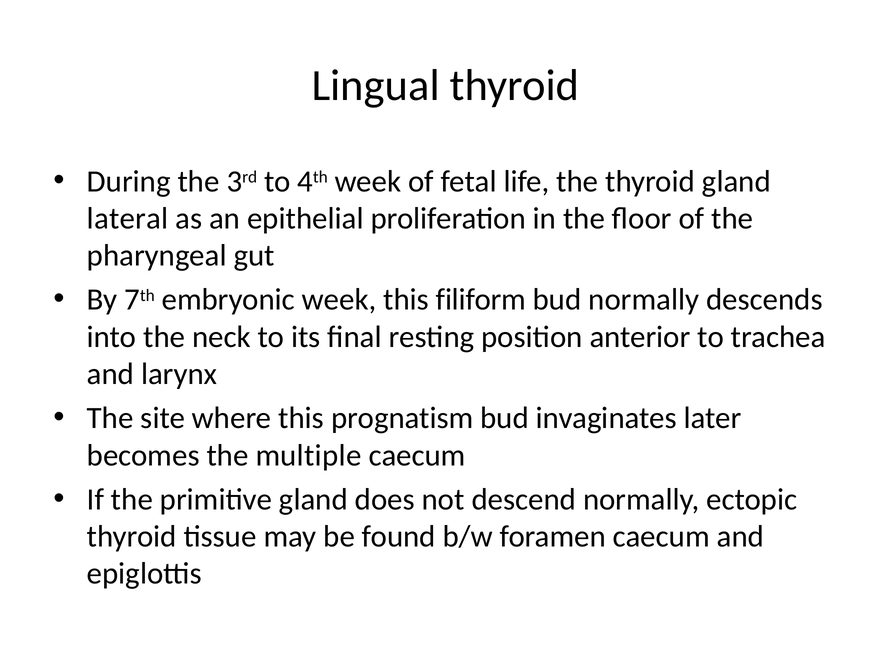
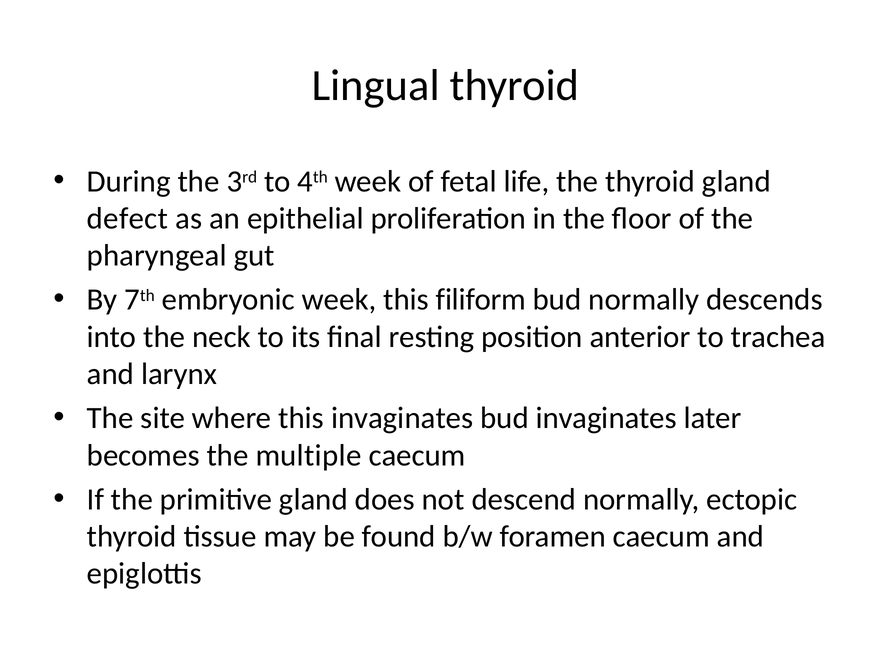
lateral: lateral -> defect
this prognatism: prognatism -> invaginates
